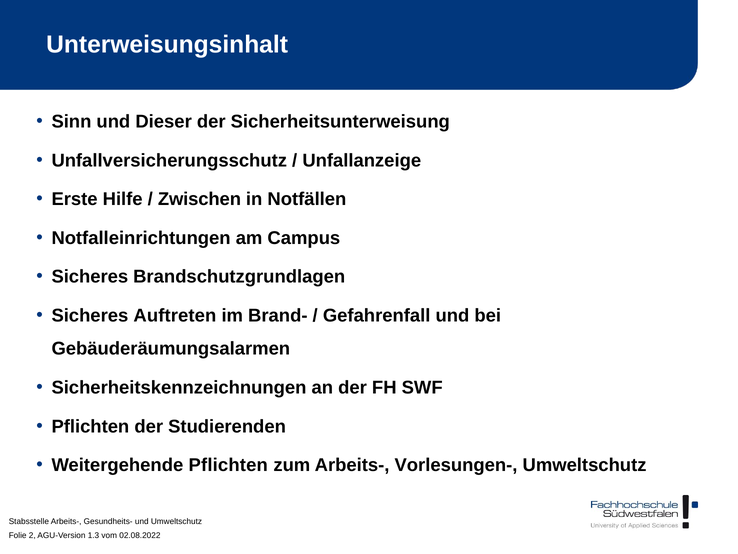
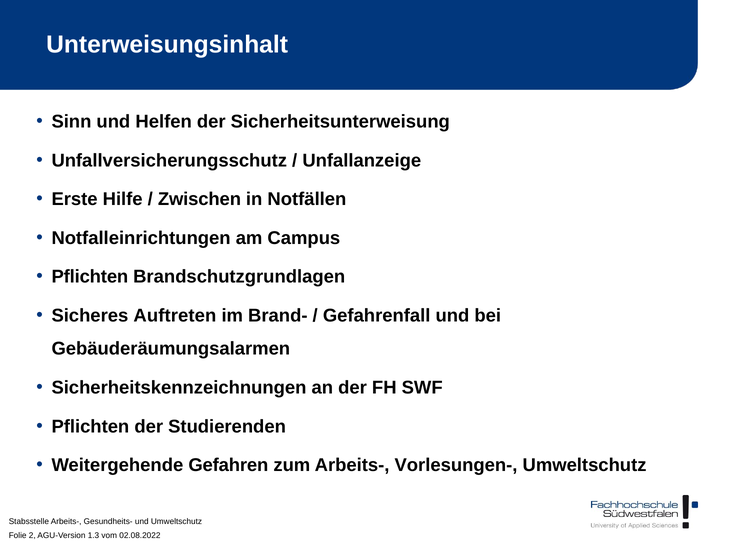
Dieser: Dieser -> Helfen
Sicheres at (90, 277): Sicheres -> Pflichten
Weitergehende Pflichten: Pflichten -> Gefahren
